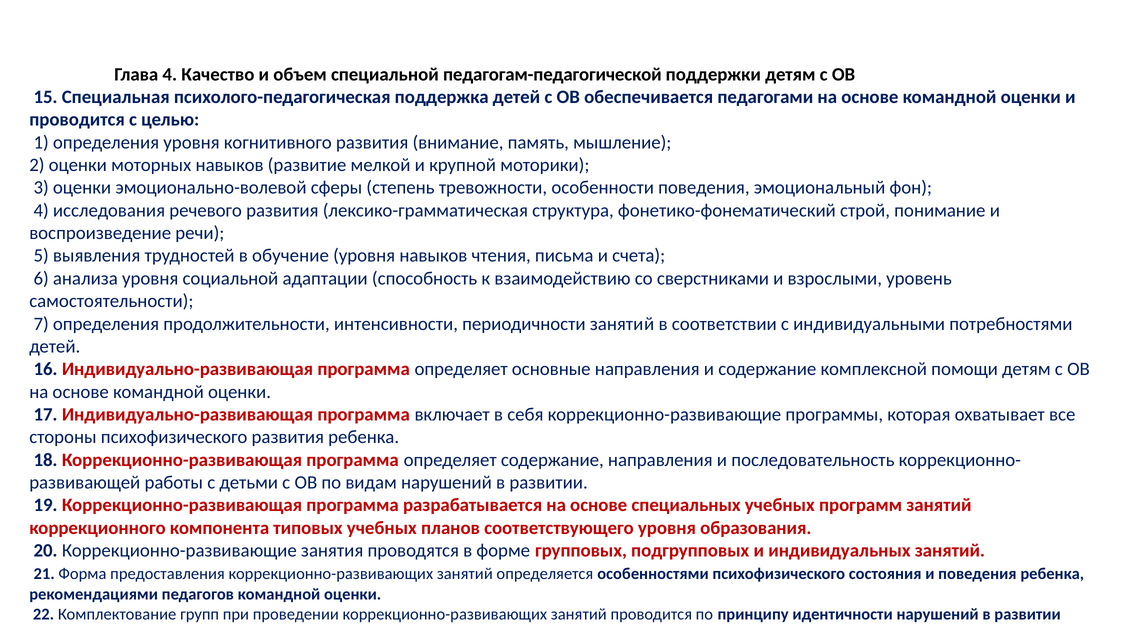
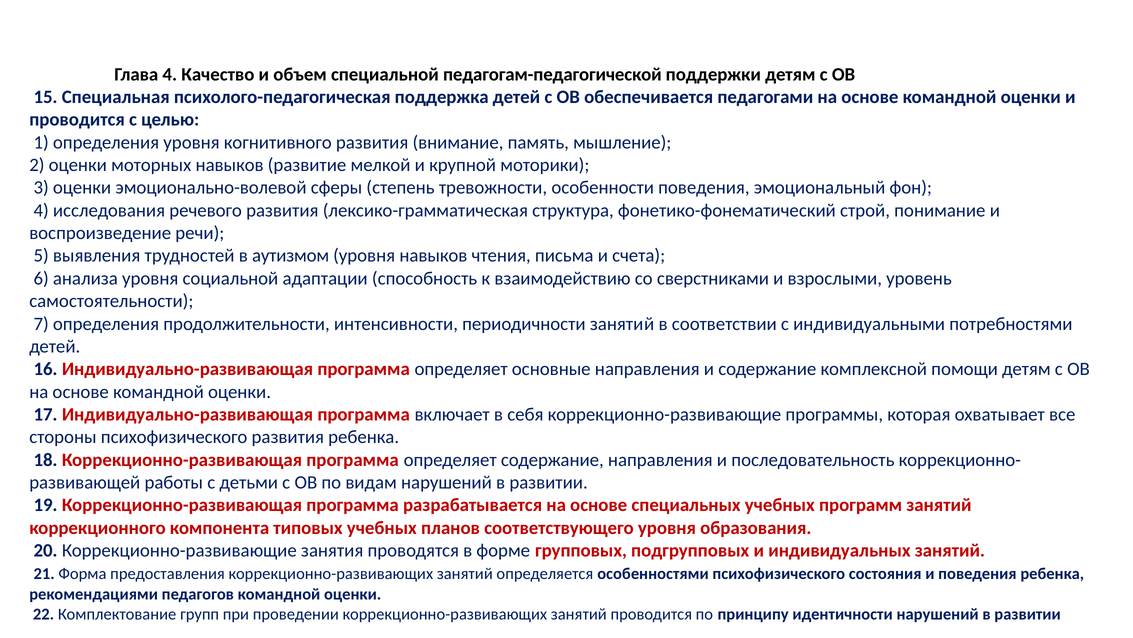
обучение: обучение -> аутизмом
